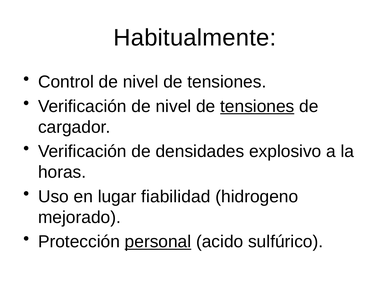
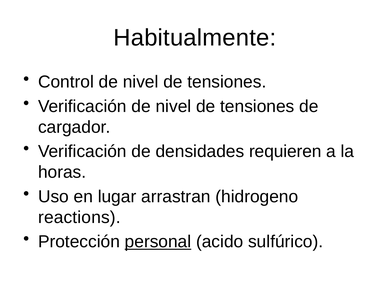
tensiones at (257, 106) underline: present -> none
explosivo: explosivo -> requieren
fiabilidad: fiabilidad -> arrastran
mejorado: mejorado -> reactions
